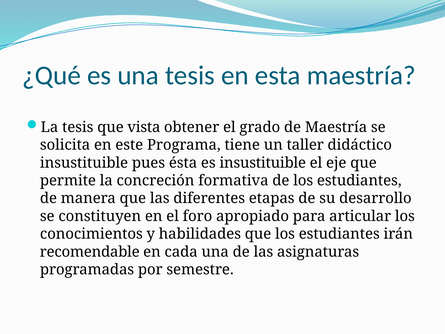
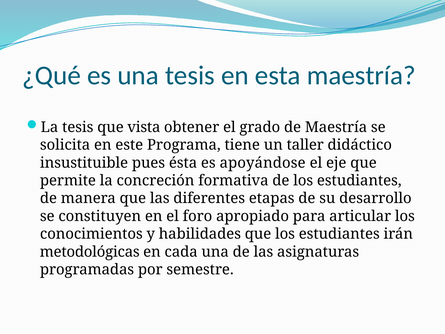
es insustituible: insustituible -> apoyándose
recomendable: recomendable -> metodológicas
